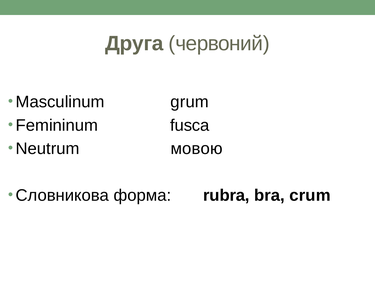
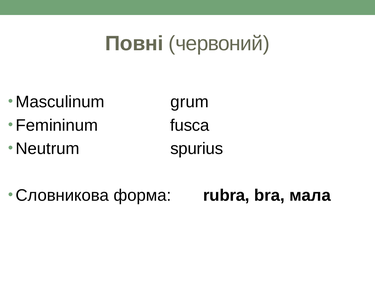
Друга: Друга -> Повні
мовою: мовою -> spurius
crum: crum -> мала
